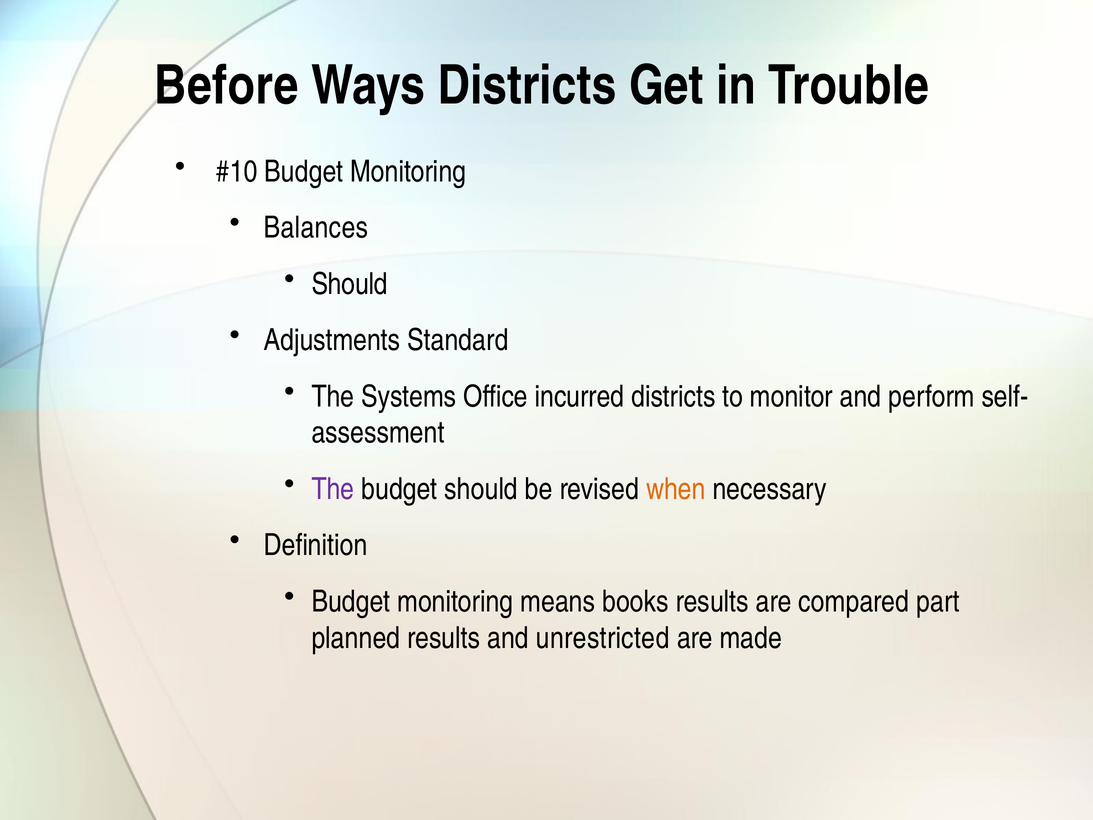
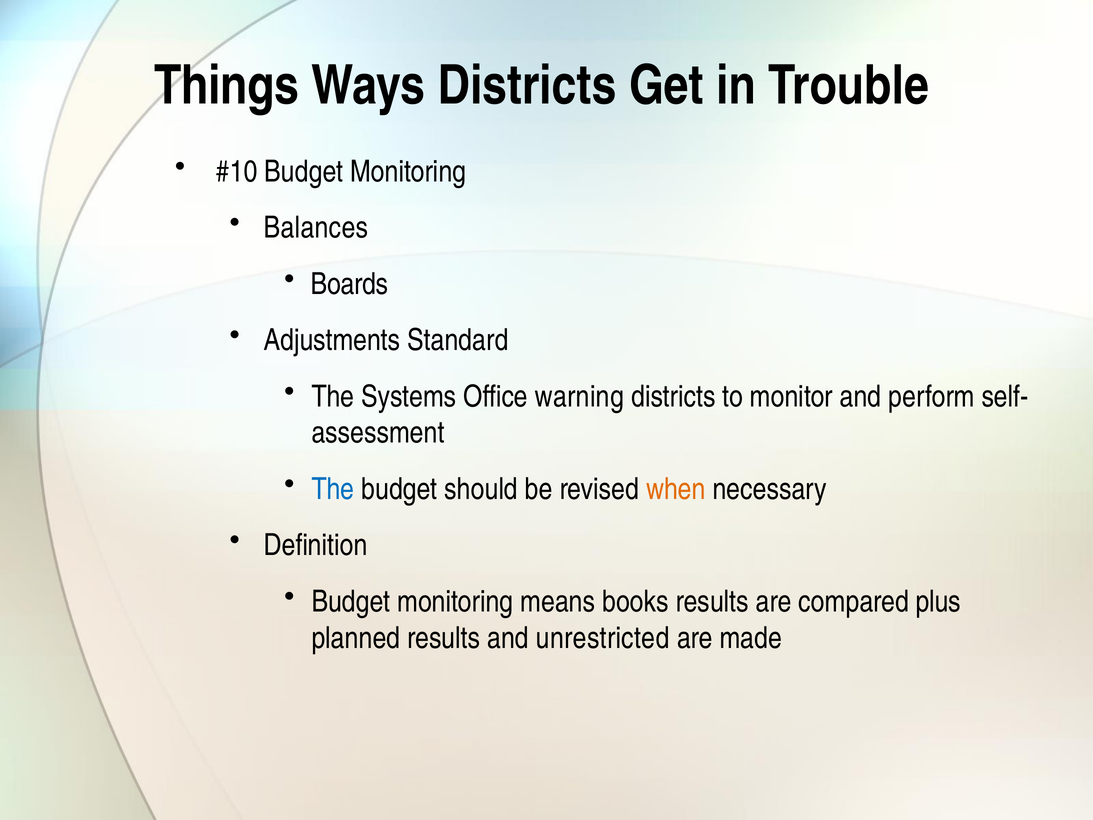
Before: Before -> Things
Should at (350, 284): Should -> Boards
incurred: incurred -> warning
The at (333, 489) colour: purple -> blue
part: part -> plus
